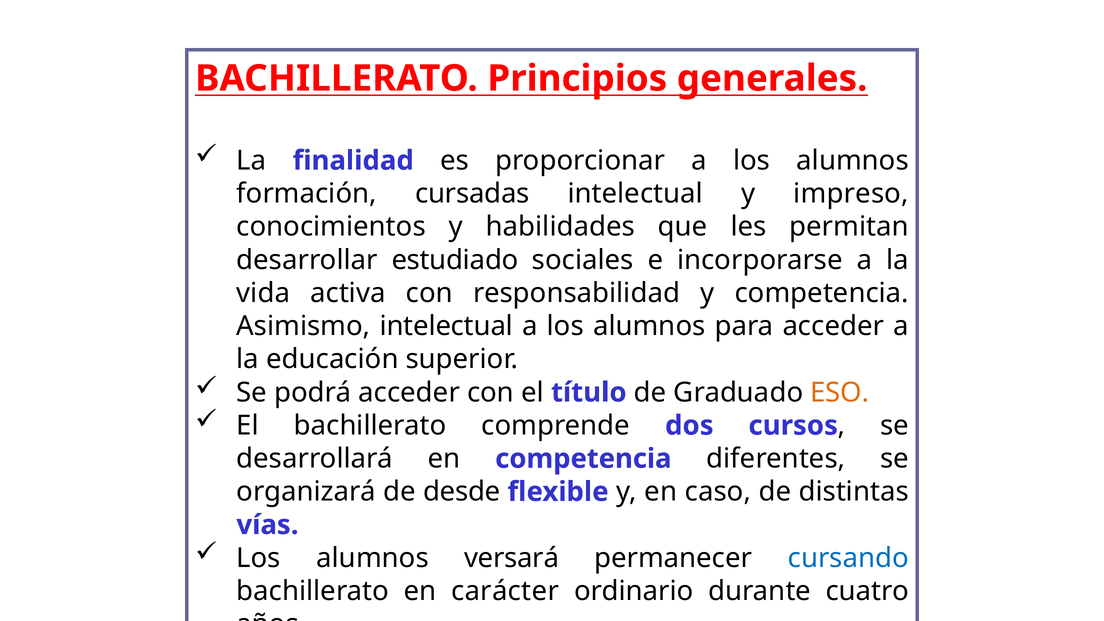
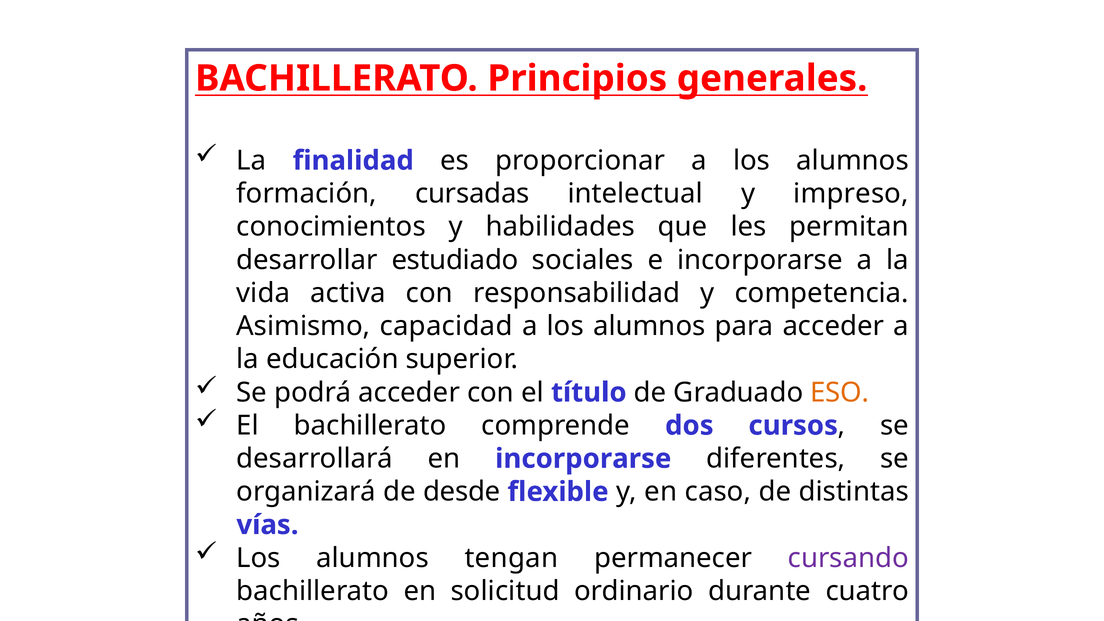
Asimismo intelectual: intelectual -> capacidad
en competencia: competencia -> incorporarse
versará: versará -> tengan
cursando colour: blue -> purple
carácter: carácter -> solicitud
